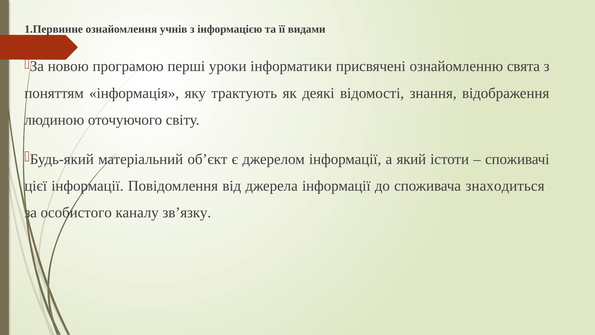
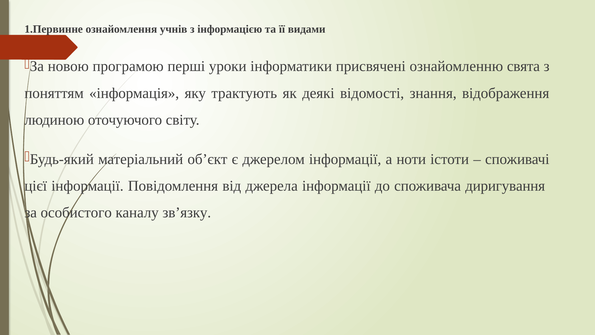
який: який -> ноти
знаходиться: знаходиться -> диригування
